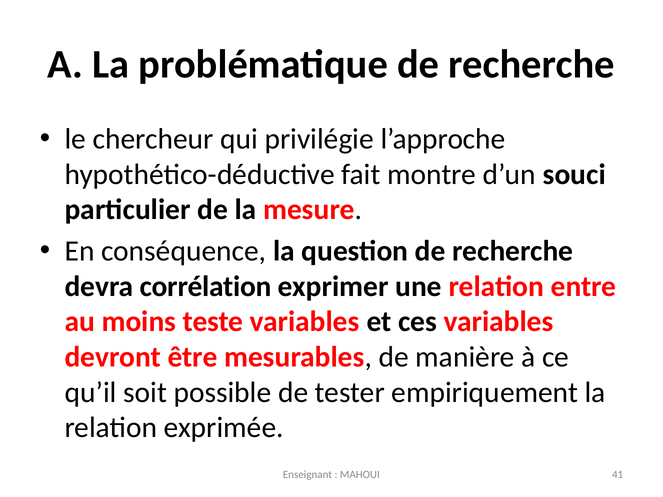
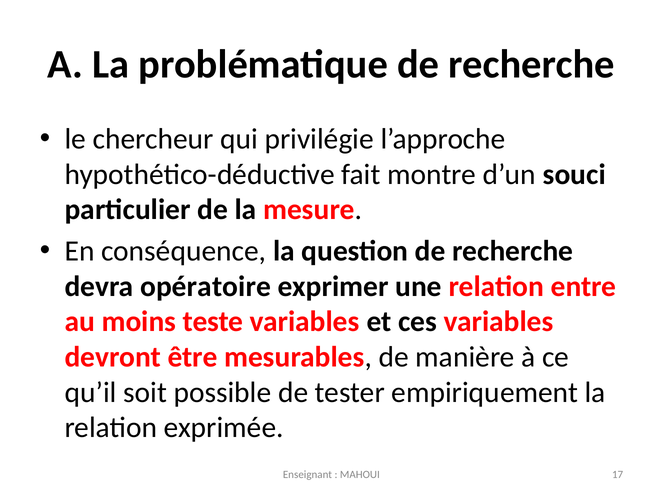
corrélation: corrélation -> opératoire
41: 41 -> 17
